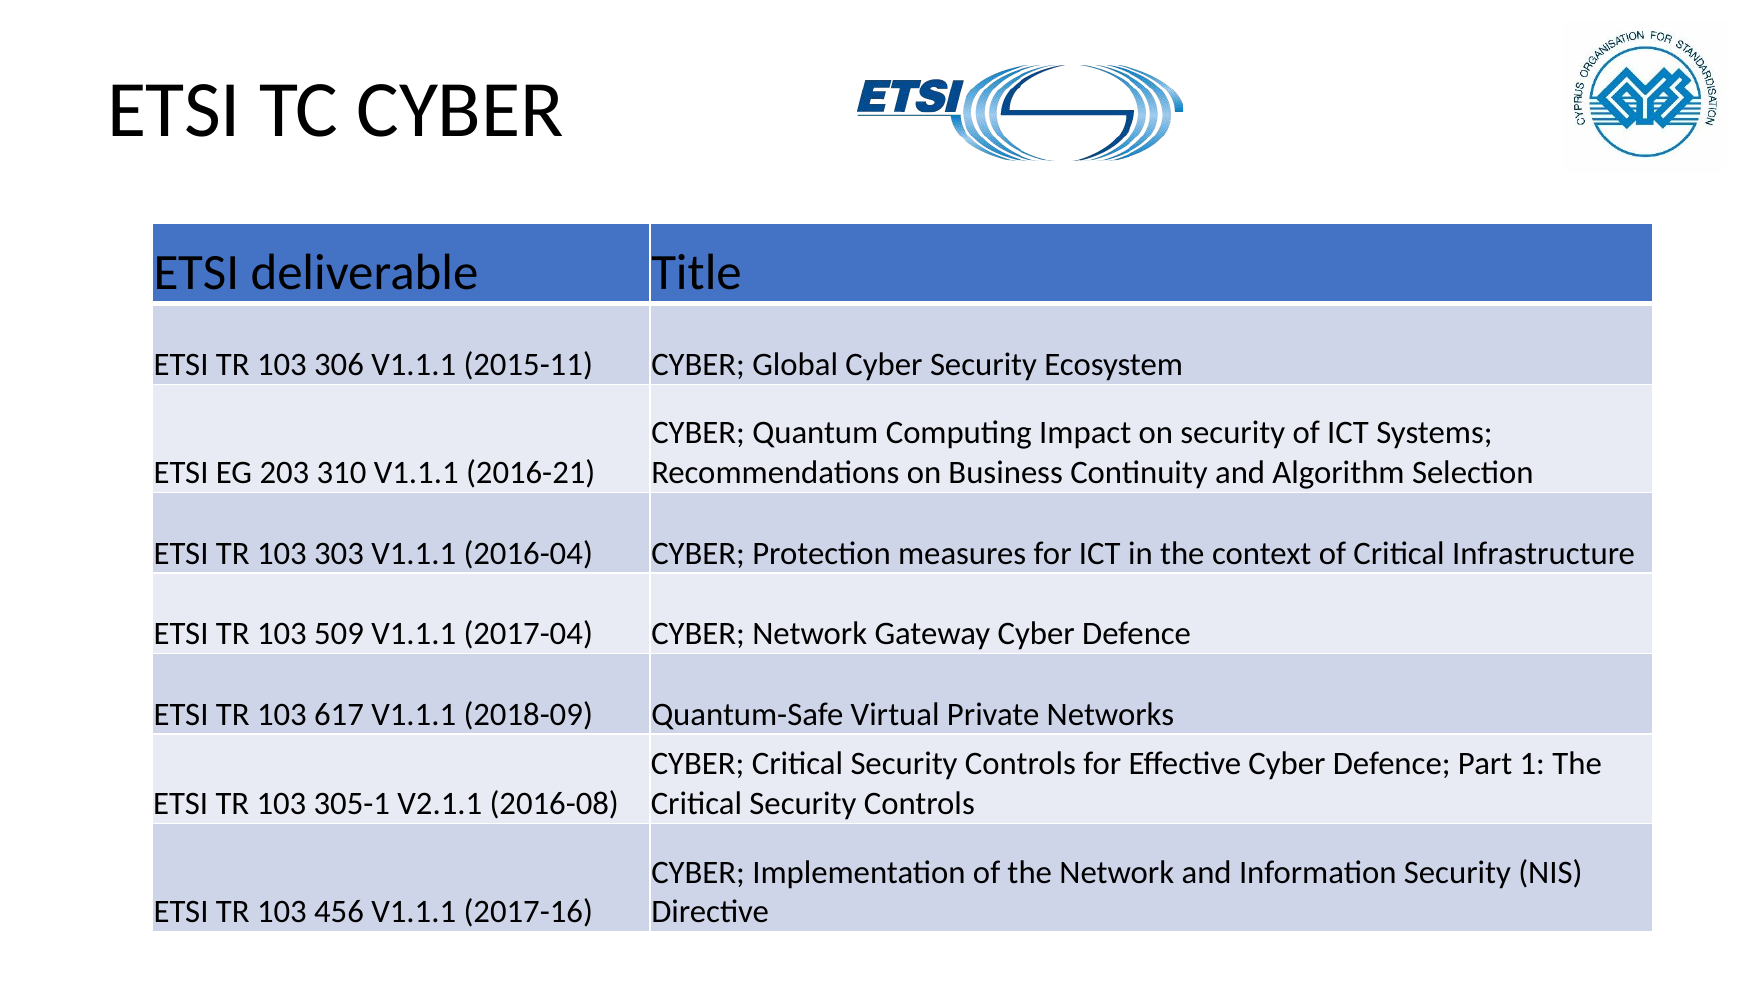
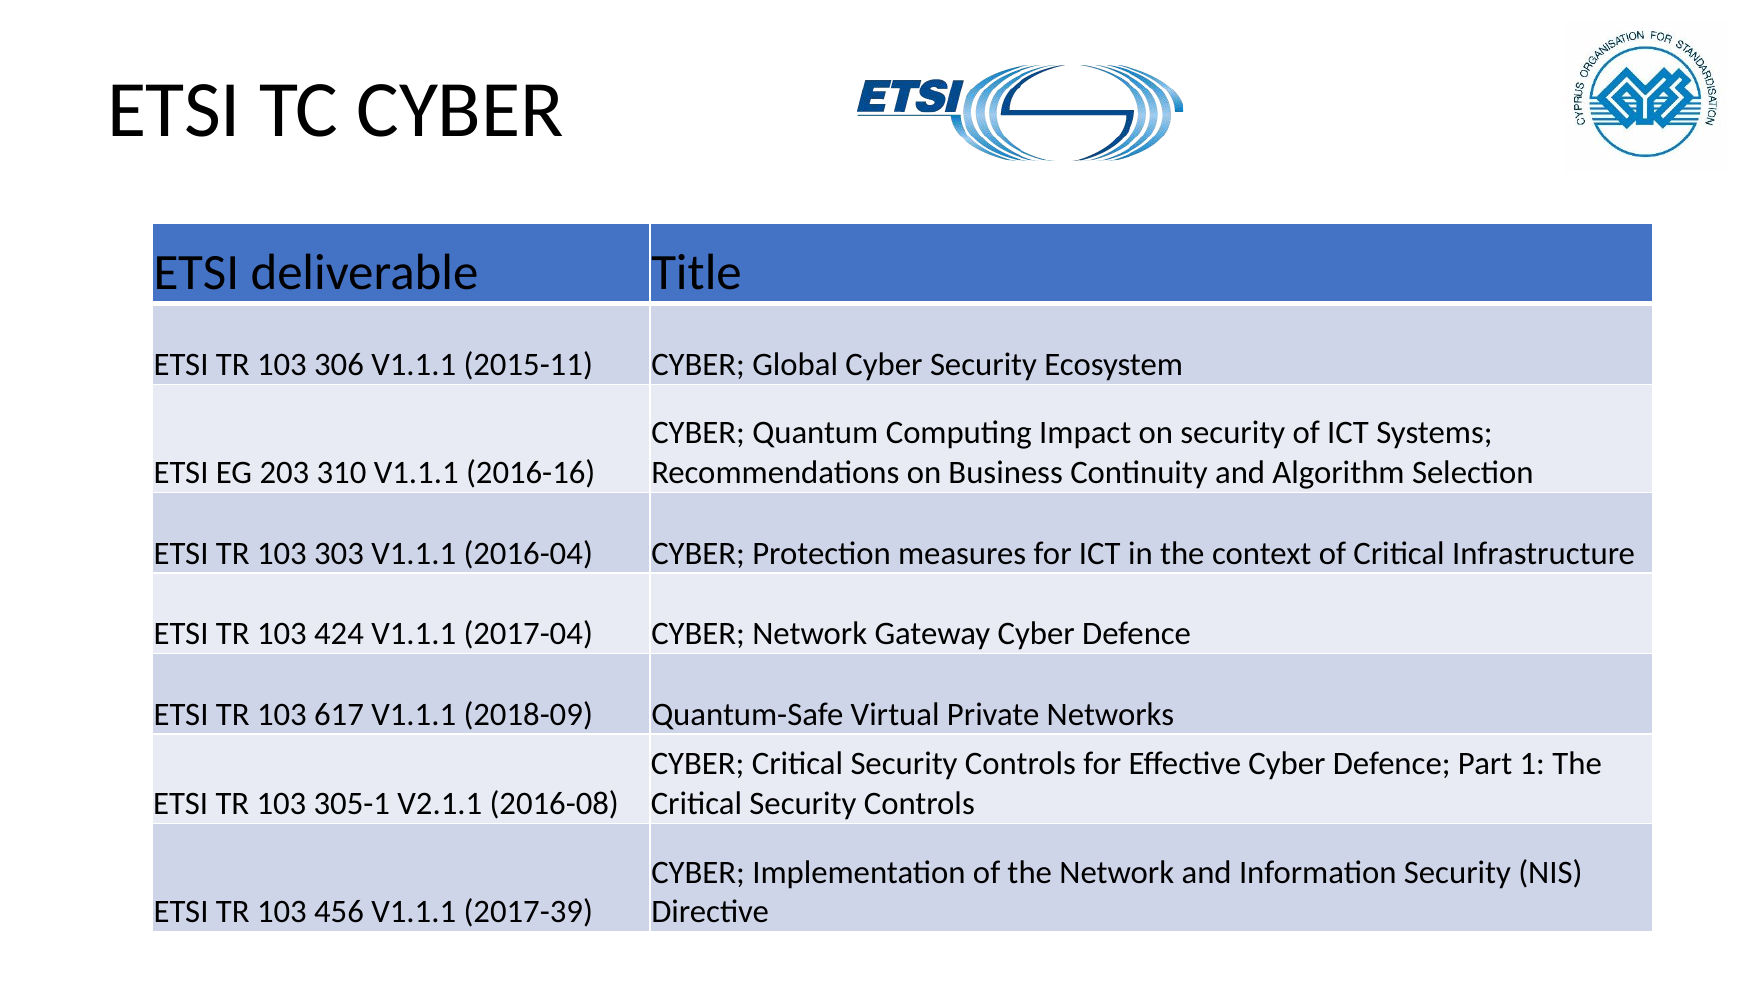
2016-21: 2016-21 -> 2016-16
509: 509 -> 424
2017-16: 2017-16 -> 2017-39
